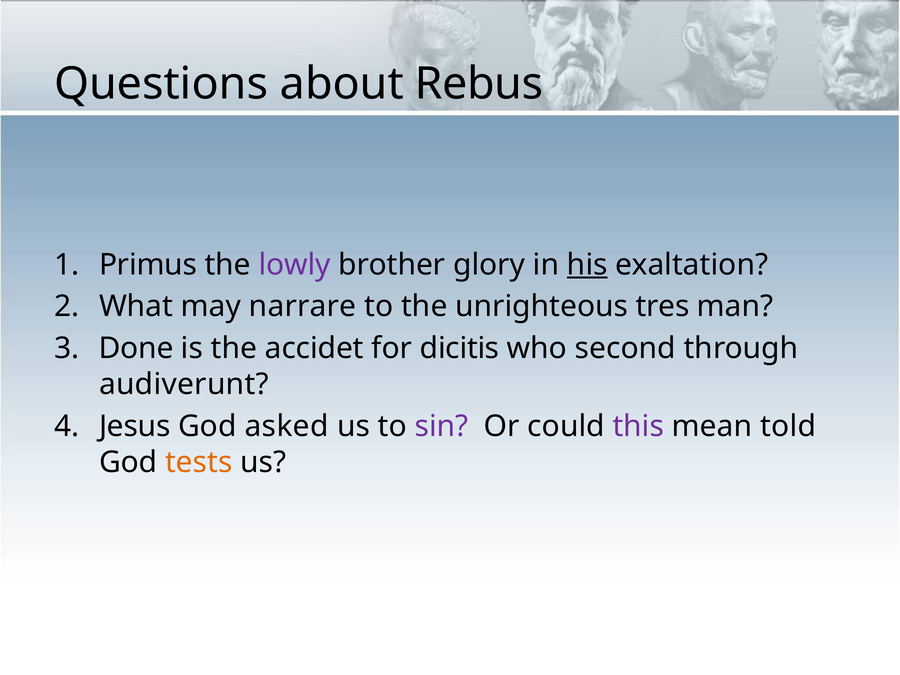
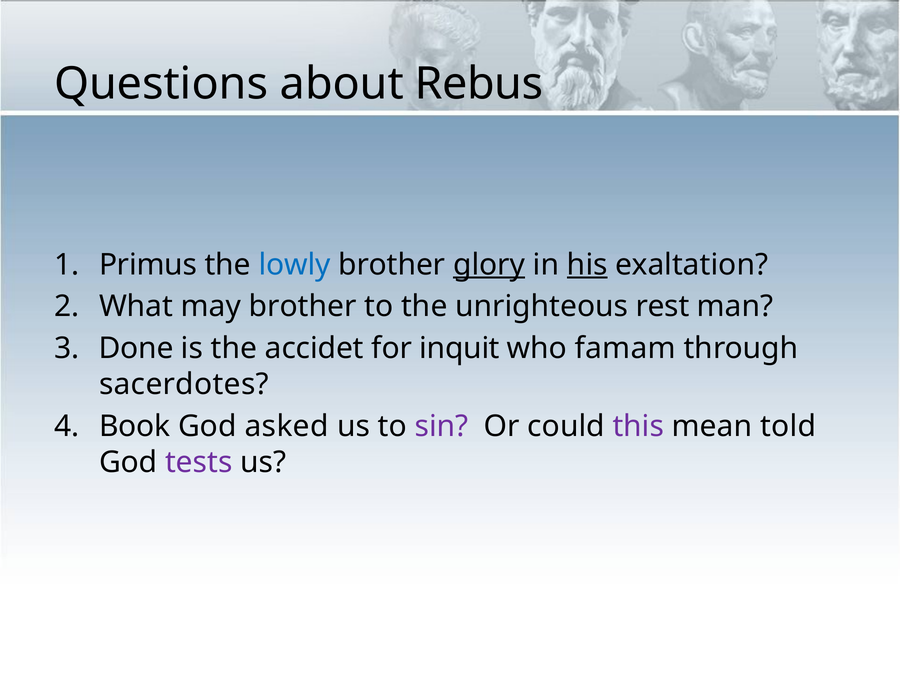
lowly colour: purple -> blue
glory underline: none -> present
may narrare: narrare -> brother
tres: tres -> rest
dicitis: dicitis -> inquit
second: second -> famam
audiverunt: audiverunt -> sacerdotes
Jesus: Jesus -> Book
tests colour: orange -> purple
